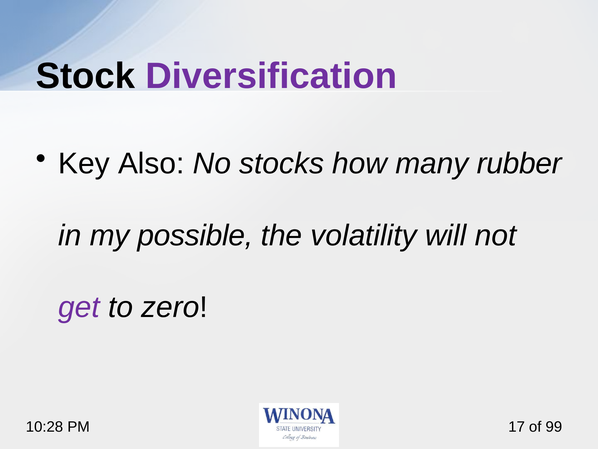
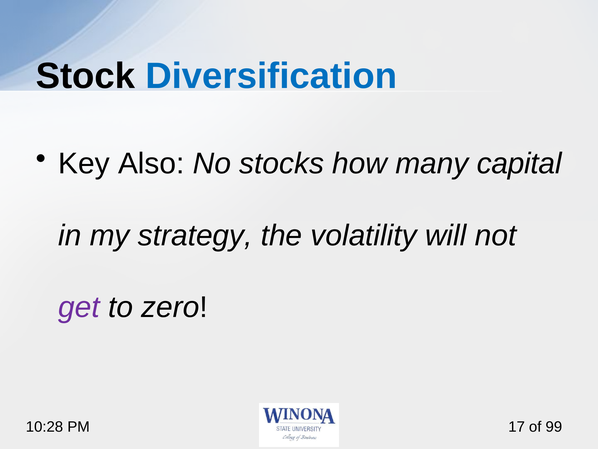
Diversification colour: purple -> blue
rubber: rubber -> capital
possible: possible -> strategy
